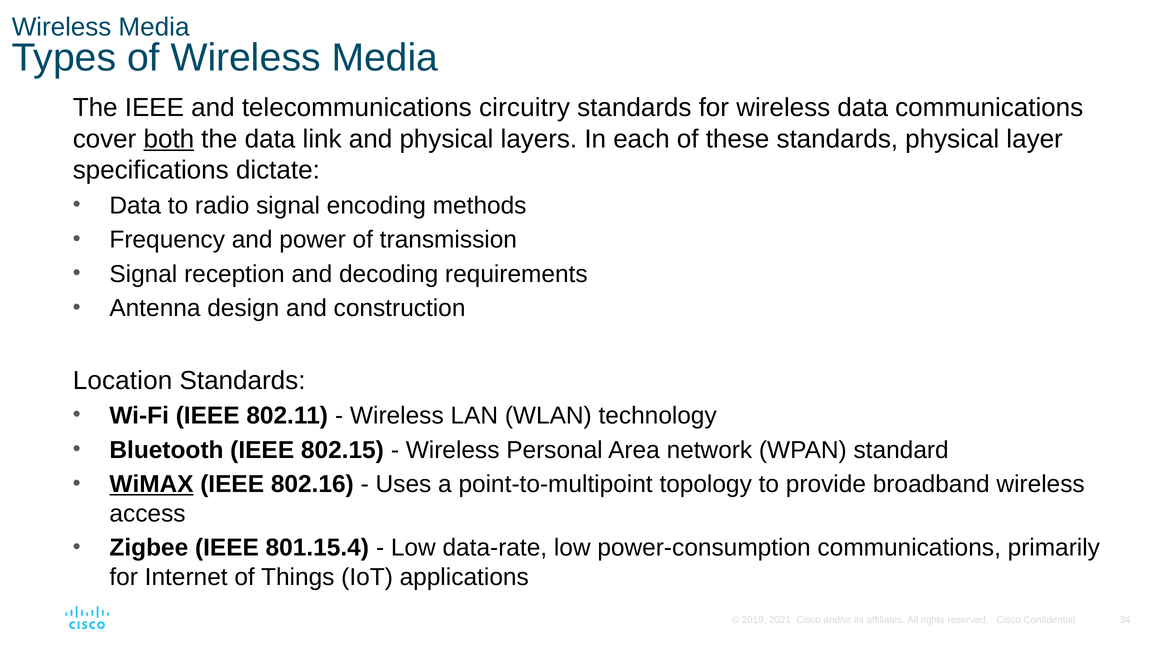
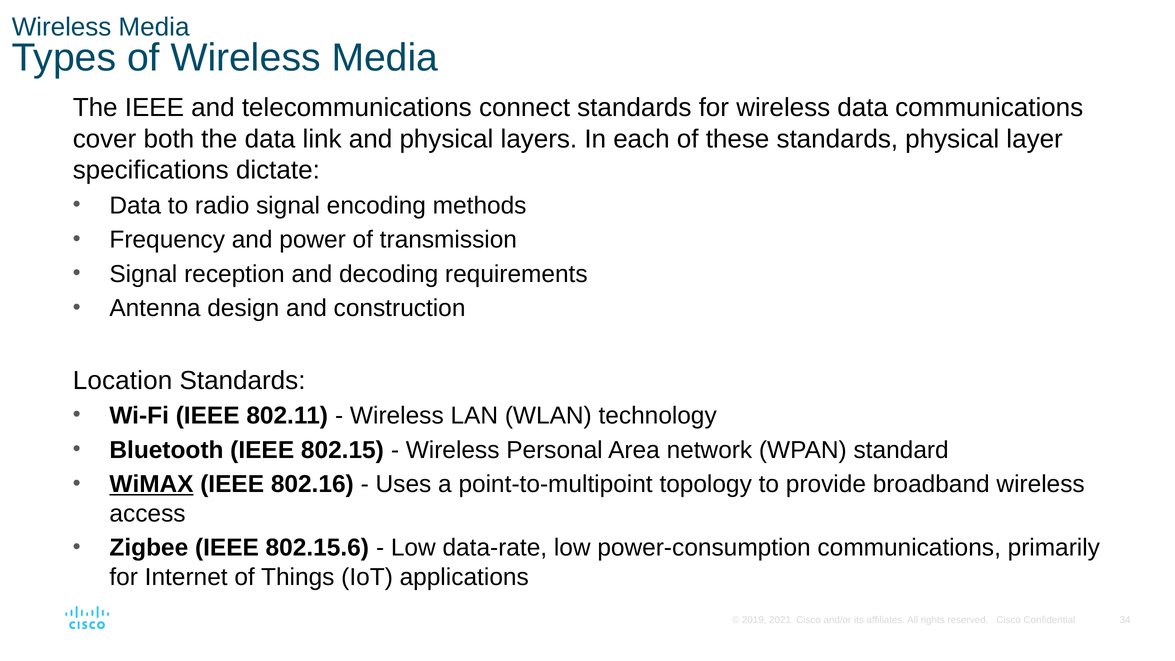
circuitry: circuitry -> connect
both underline: present -> none
801.15.4: 801.15.4 -> 802.15.6
